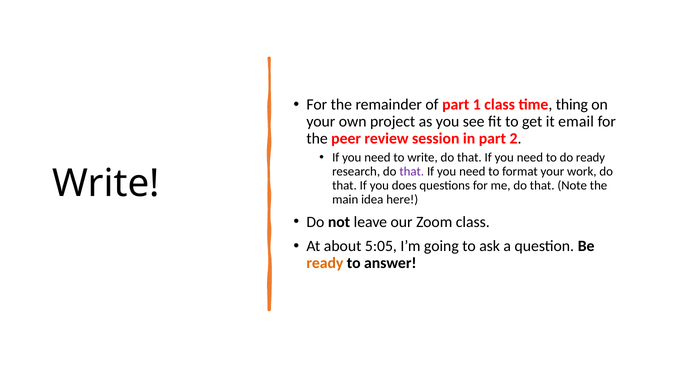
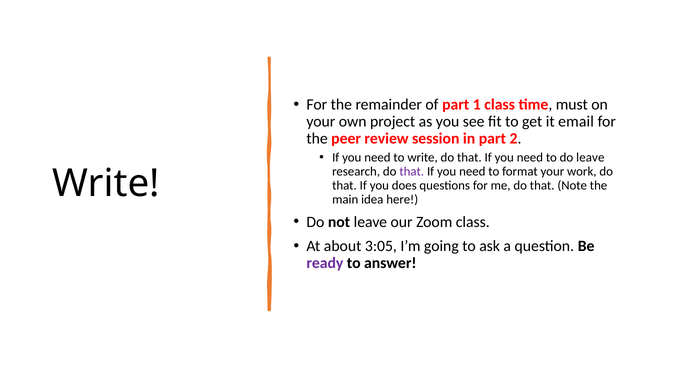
thing: thing -> must
do ready: ready -> leave
5:05: 5:05 -> 3:05
ready at (325, 263) colour: orange -> purple
